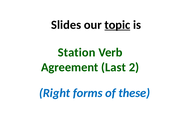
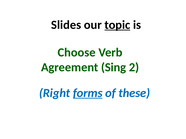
Station: Station -> Choose
Last: Last -> Sing
forms underline: none -> present
